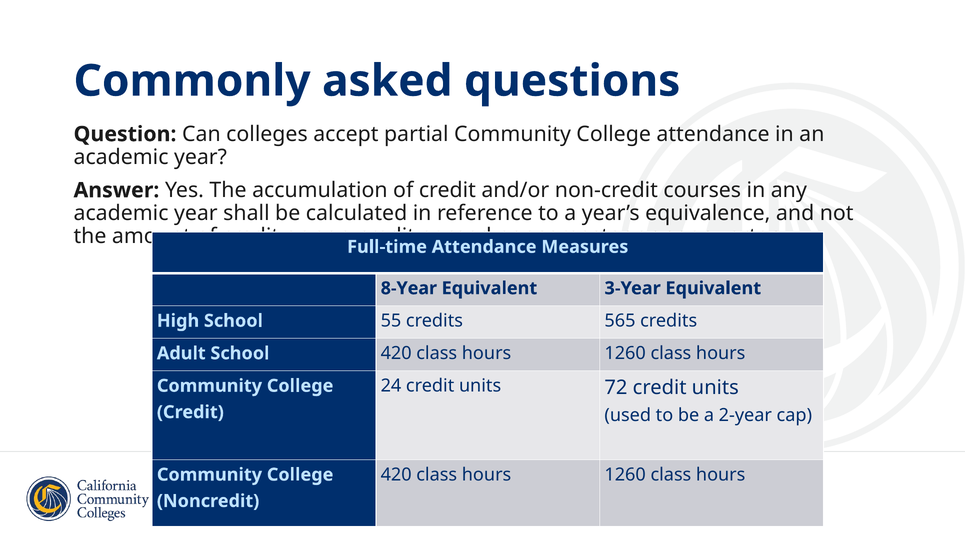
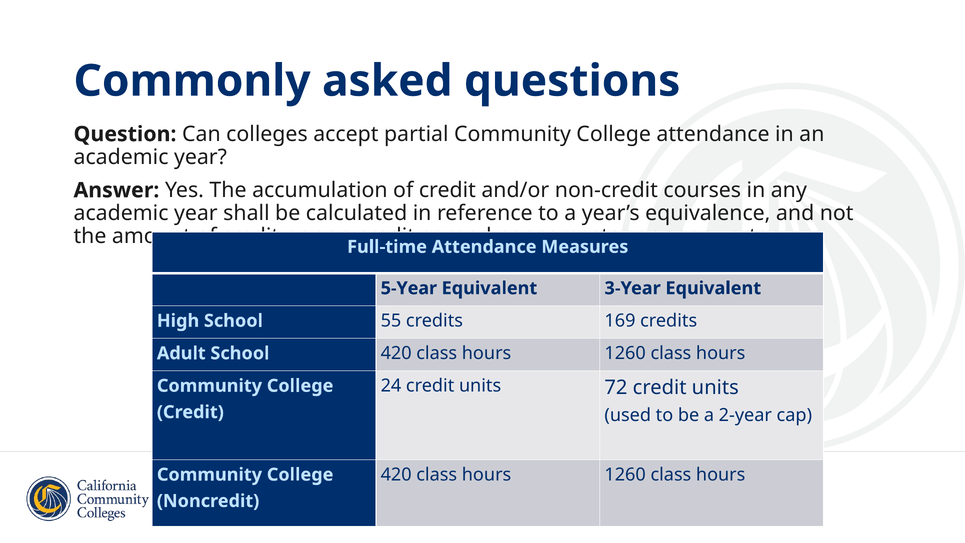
8-Year: 8-Year -> 5-Year
565: 565 -> 169
